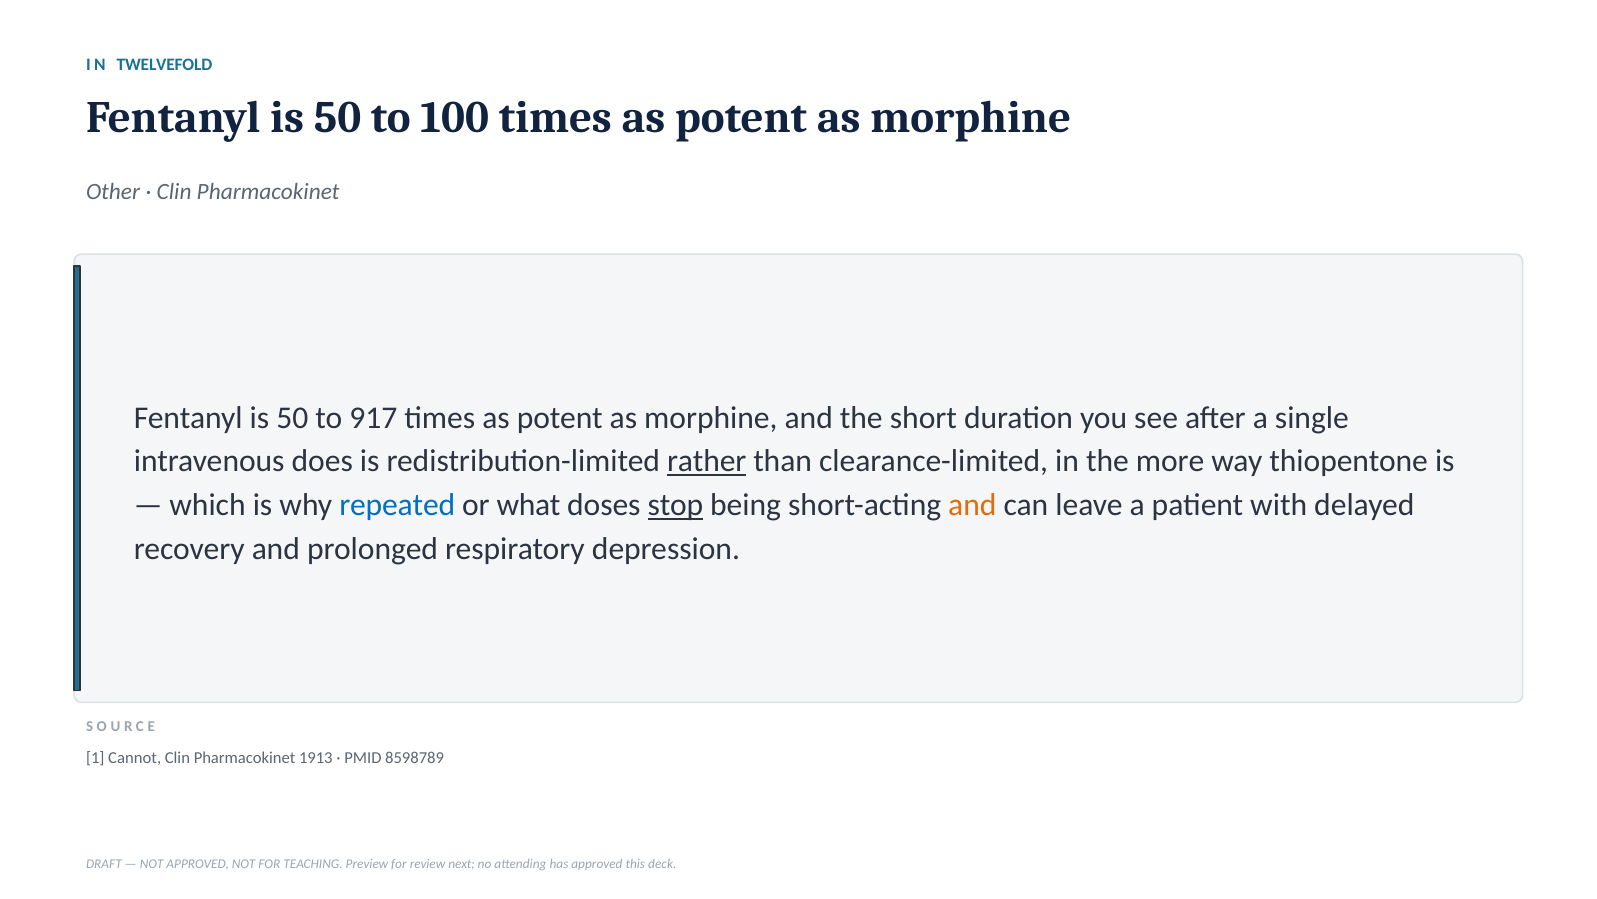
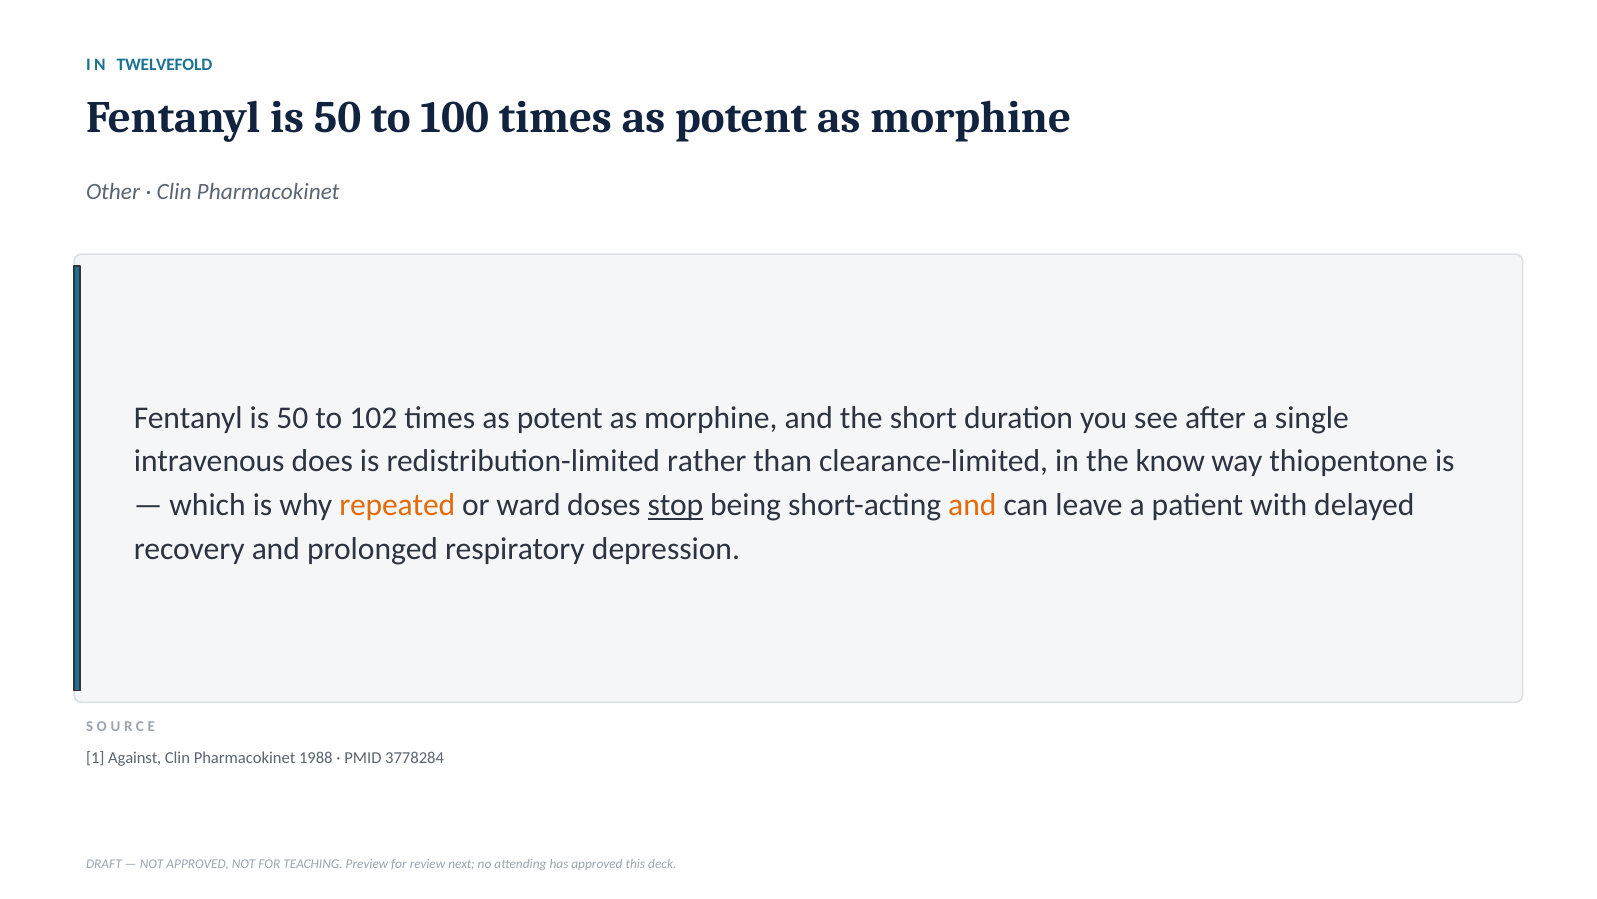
917: 917 -> 102
rather underline: present -> none
more: more -> know
repeated colour: blue -> orange
what: what -> ward
Cannot: Cannot -> Against
1913: 1913 -> 1988
8598789: 8598789 -> 3778284
